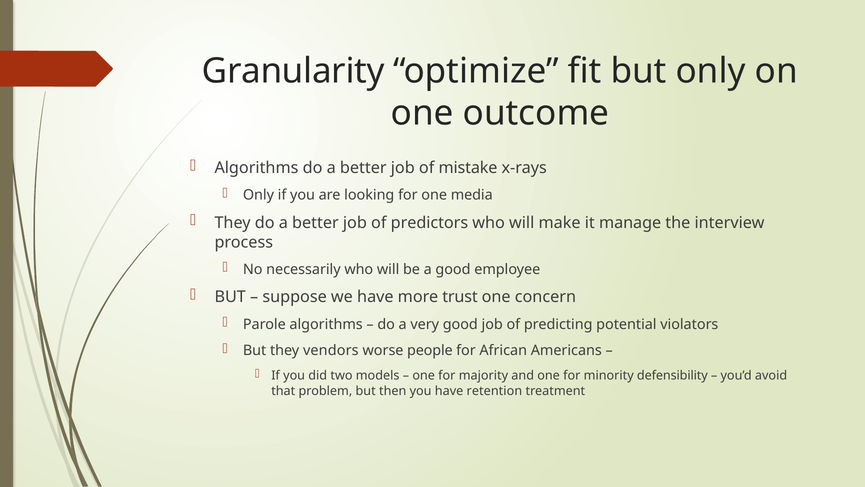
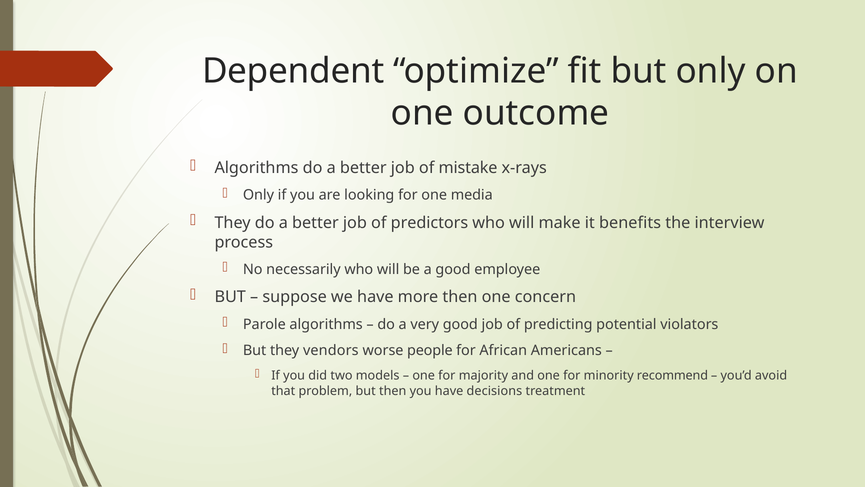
Granularity: Granularity -> Dependent
manage: manage -> benefits
more trust: trust -> then
defensibility: defensibility -> recommend
retention: retention -> decisions
